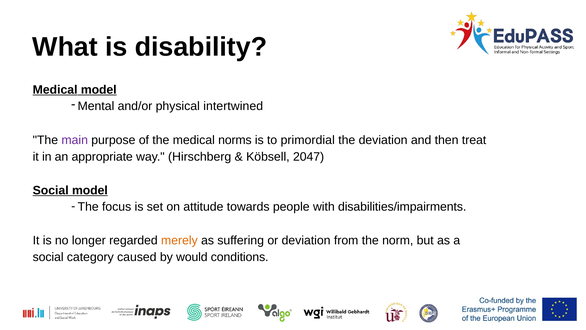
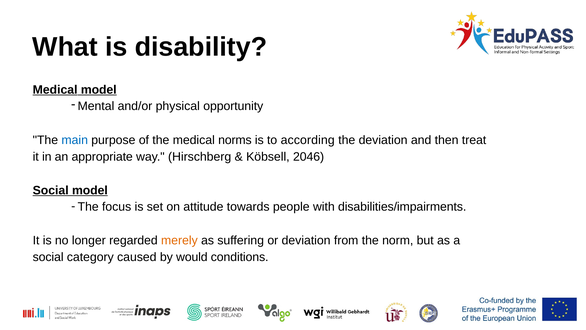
intertwined: intertwined -> opportunity
main colour: purple -> blue
primordial: primordial -> according
2047: 2047 -> 2046
